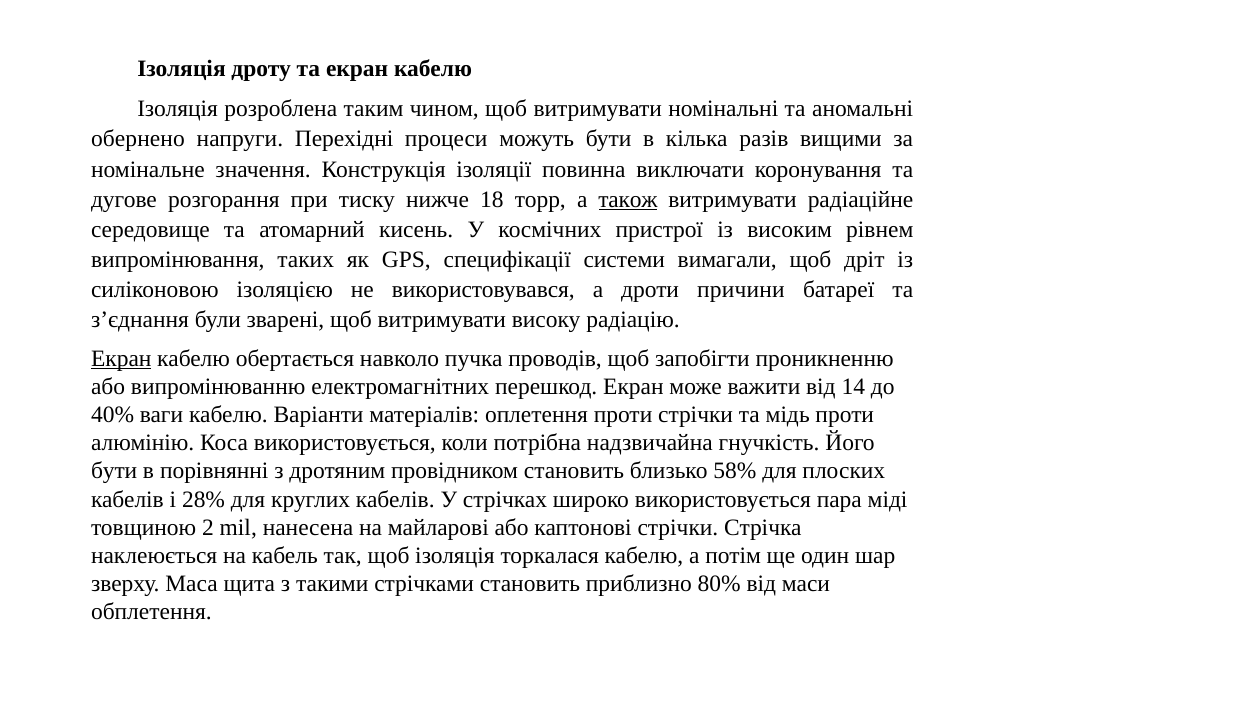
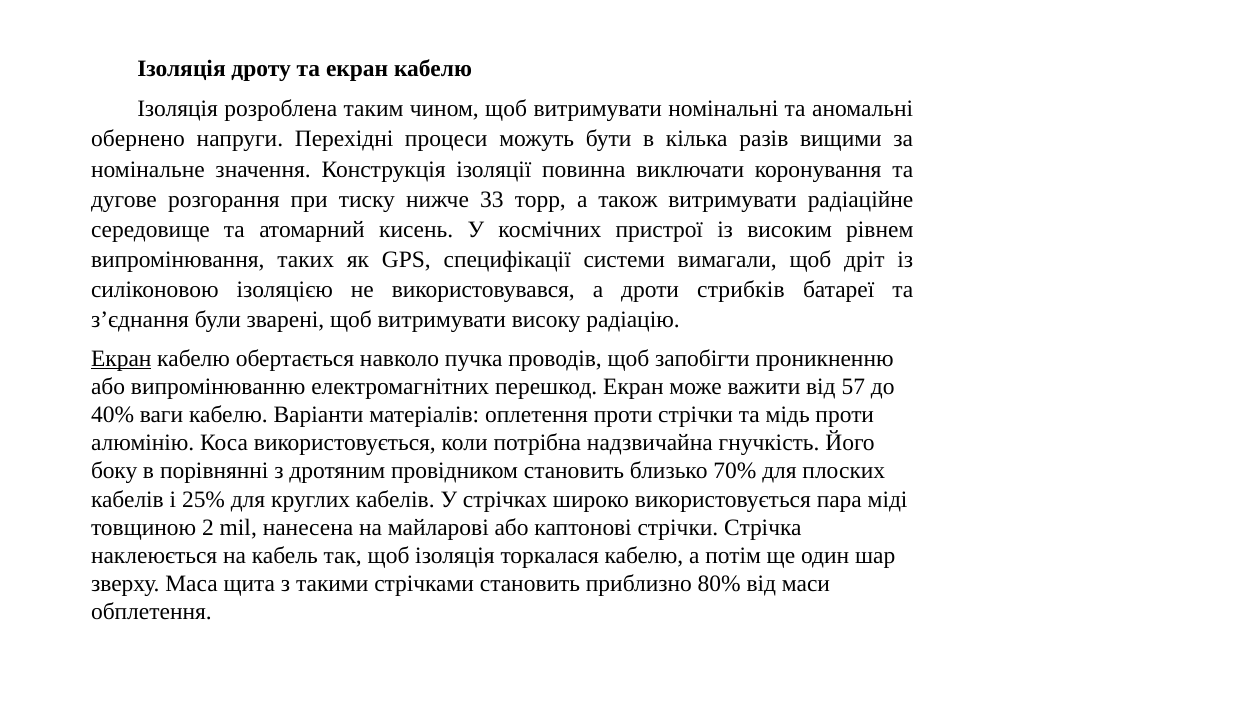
18: 18 -> 33
також underline: present -> none
причини: причини -> стрибків
14: 14 -> 57
бути at (114, 471): бути -> боку
58%: 58% -> 70%
28%: 28% -> 25%
